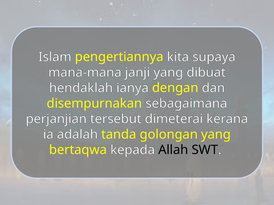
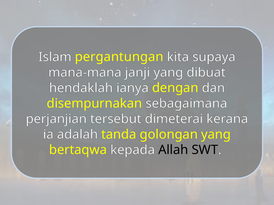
pengertiannya: pengertiannya -> pergantungan
